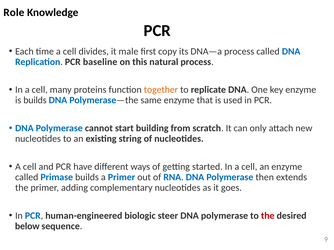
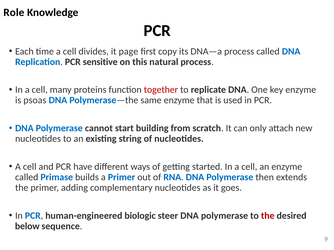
male: male -> page
baseline: baseline -> sensitive
together colour: orange -> red
is builds: builds -> psoas
